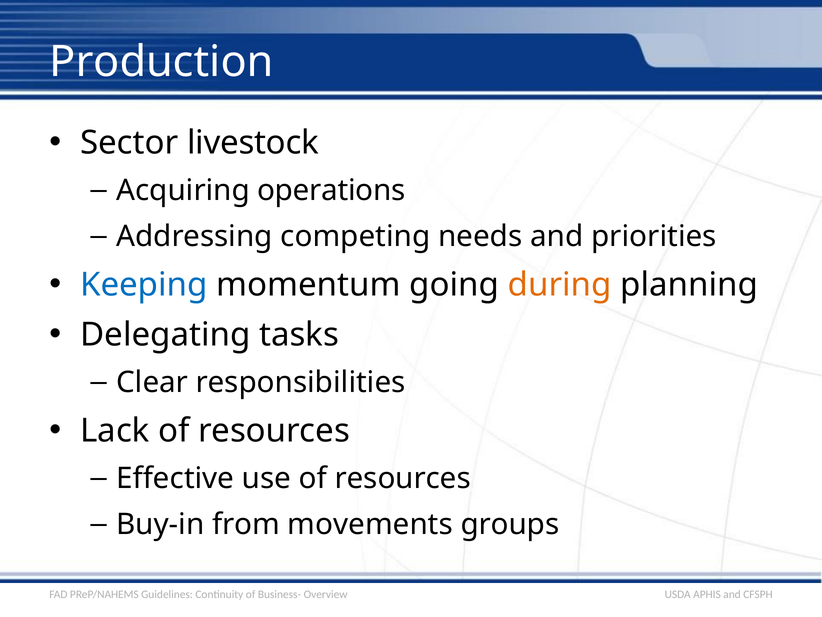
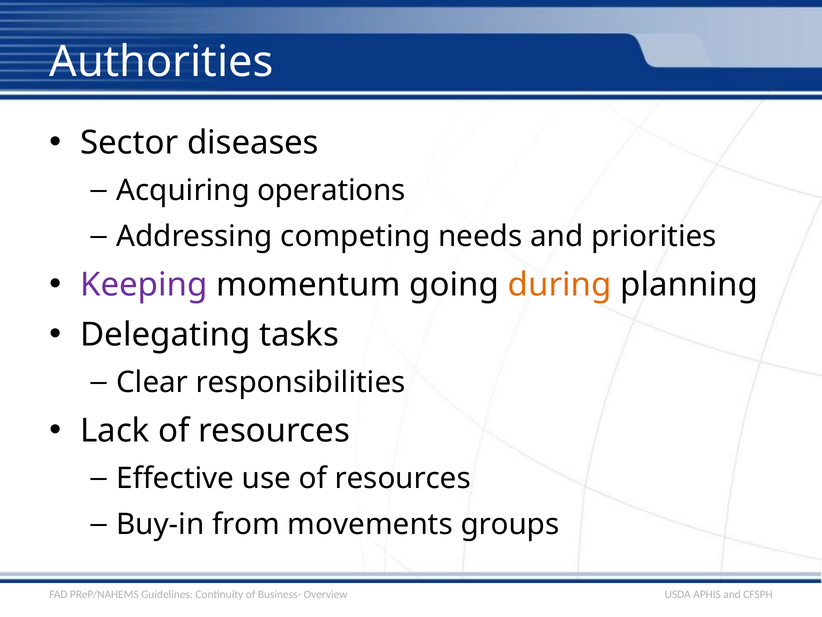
Production: Production -> Authorities
livestock: livestock -> diseases
Keeping colour: blue -> purple
